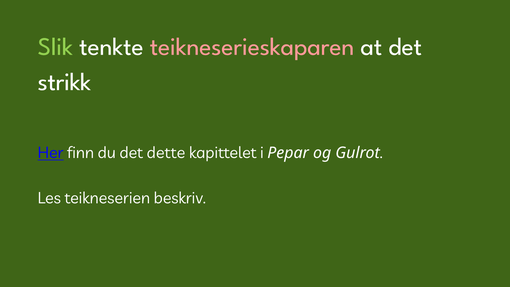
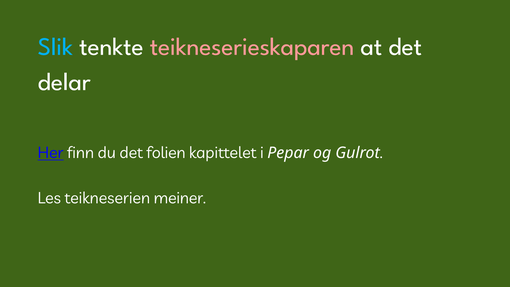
Slik colour: light green -> light blue
strikk: strikk -> delar
dette: dette -> folien
beskriv: beskriv -> meiner
